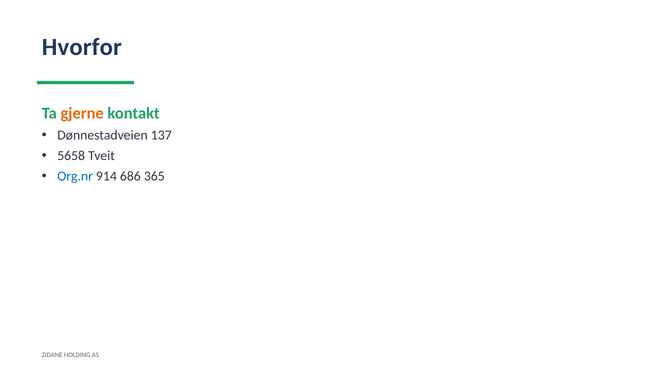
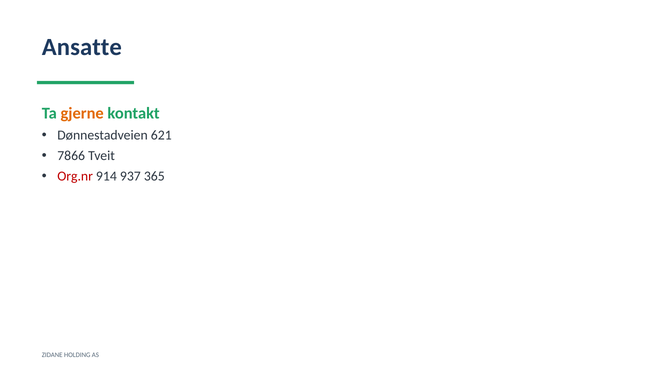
Hvorfor: Hvorfor -> Ansatte
137: 137 -> 621
5658: 5658 -> 7866
Org.nr colour: blue -> red
686: 686 -> 937
